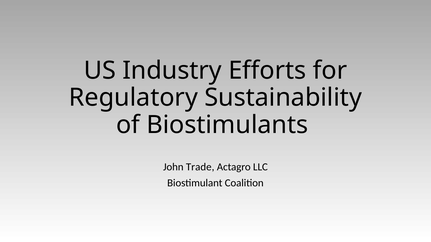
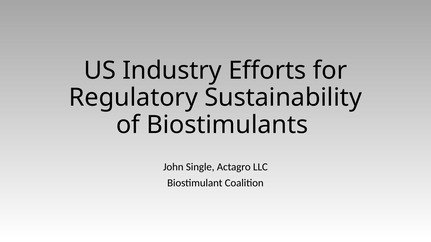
Trade: Trade -> Single
